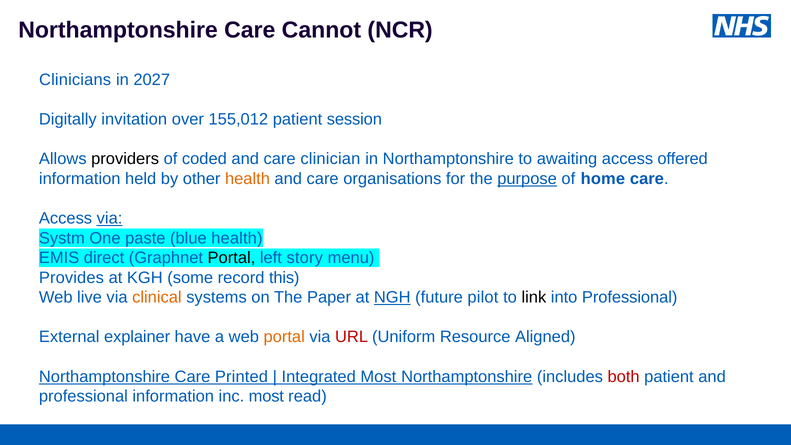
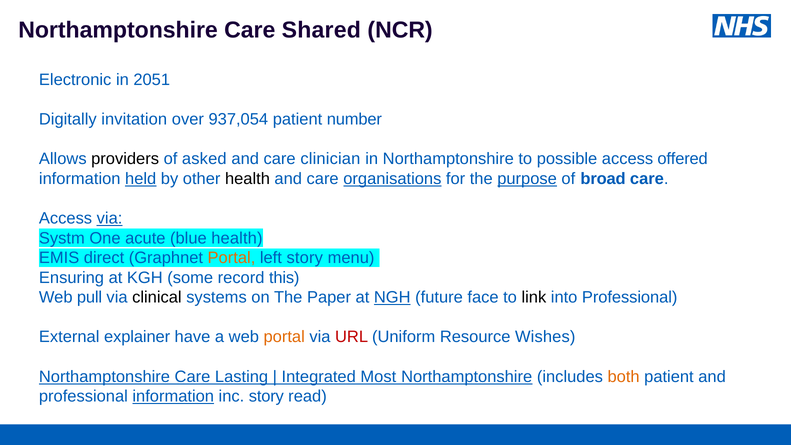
Cannot: Cannot -> Shared
Clinicians: Clinicians -> Electronic
2027: 2027 -> 2051
155,012: 155,012 -> 937,054
session: session -> number
coded: coded -> asked
awaiting: awaiting -> possible
held underline: none -> present
health at (247, 179) colour: orange -> black
organisations underline: none -> present
home: home -> broad
paste: paste -> acute
Portal at (231, 258) colour: black -> orange
Provides: Provides -> Ensuring
live: live -> pull
clinical colour: orange -> black
pilot: pilot -> face
Aligned: Aligned -> Wishes
Printed: Printed -> Lasting
both colour: red -> orange
information at (173, 396) underline: none -> present
inc most: most -> story
